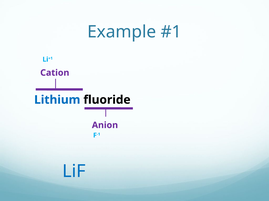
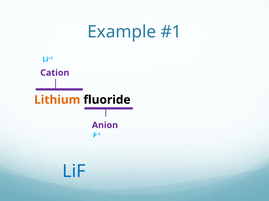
Lithium colour: blue -> orange
